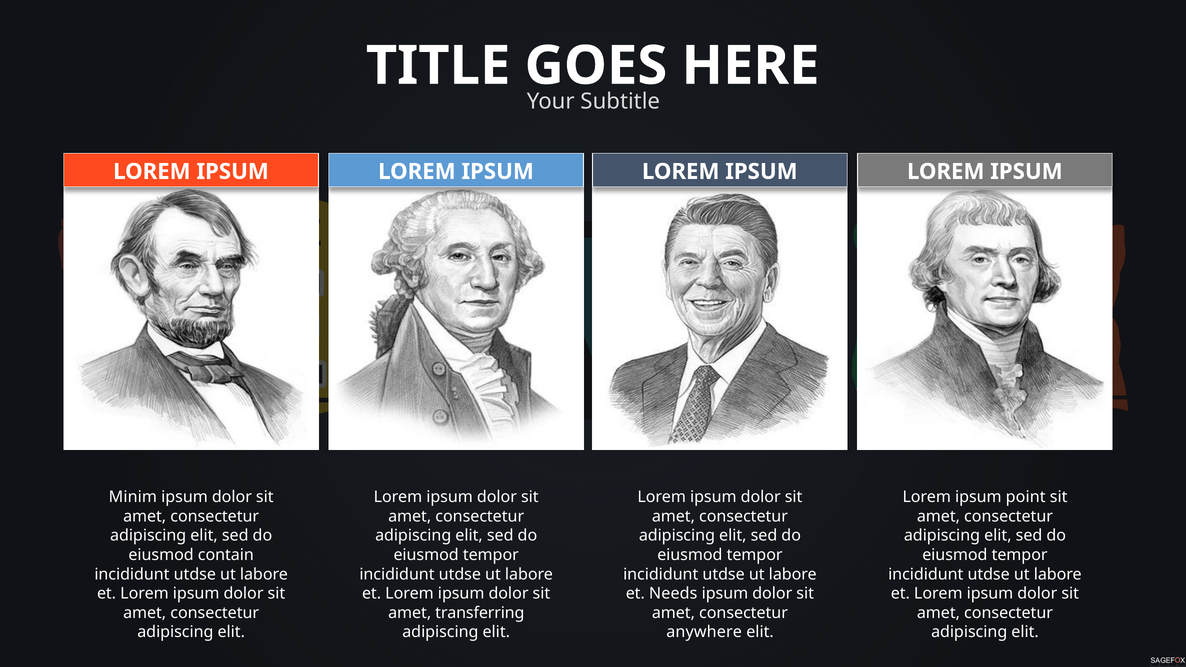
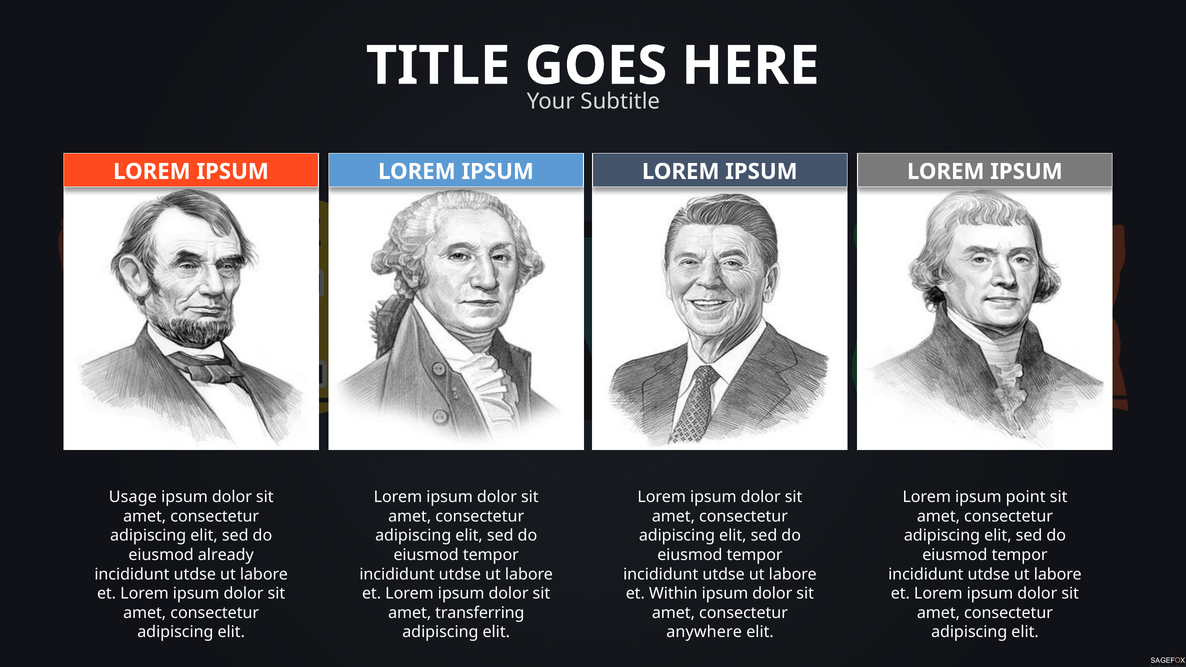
Minim: Minim -> Usage
contain: contain -> already
Needs: Needs -> Within
